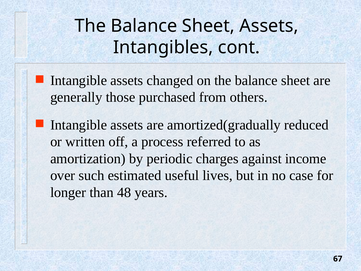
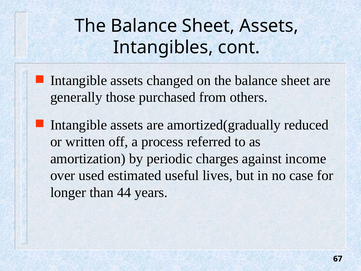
such: such -> used
48: 48 -> 44
